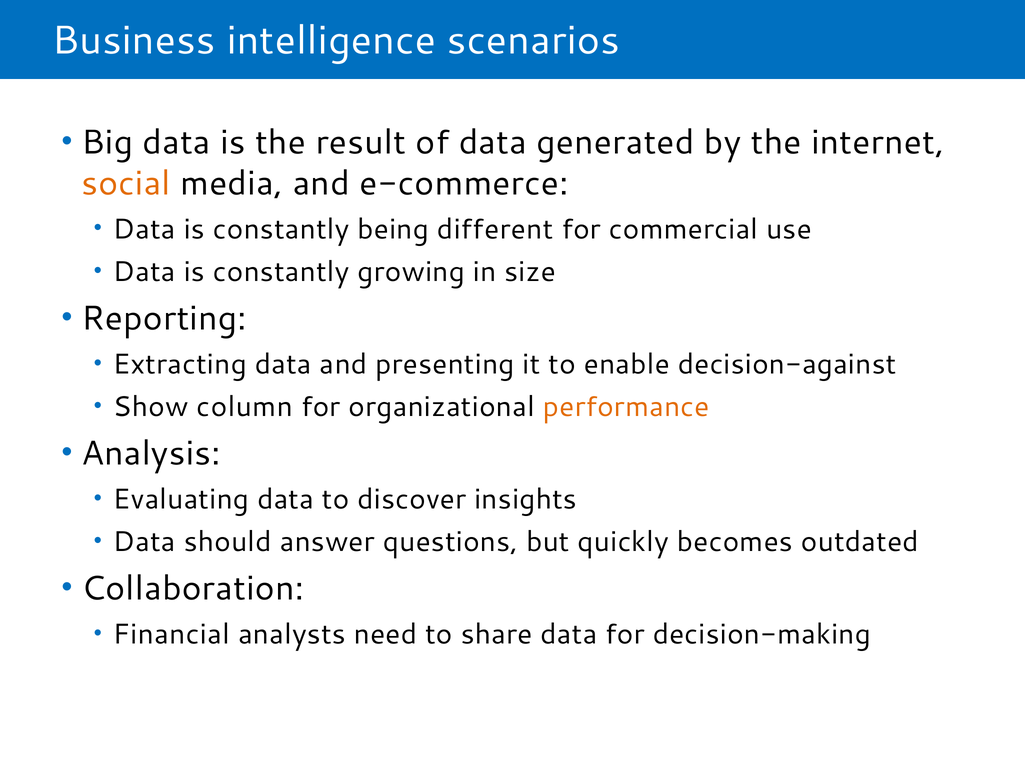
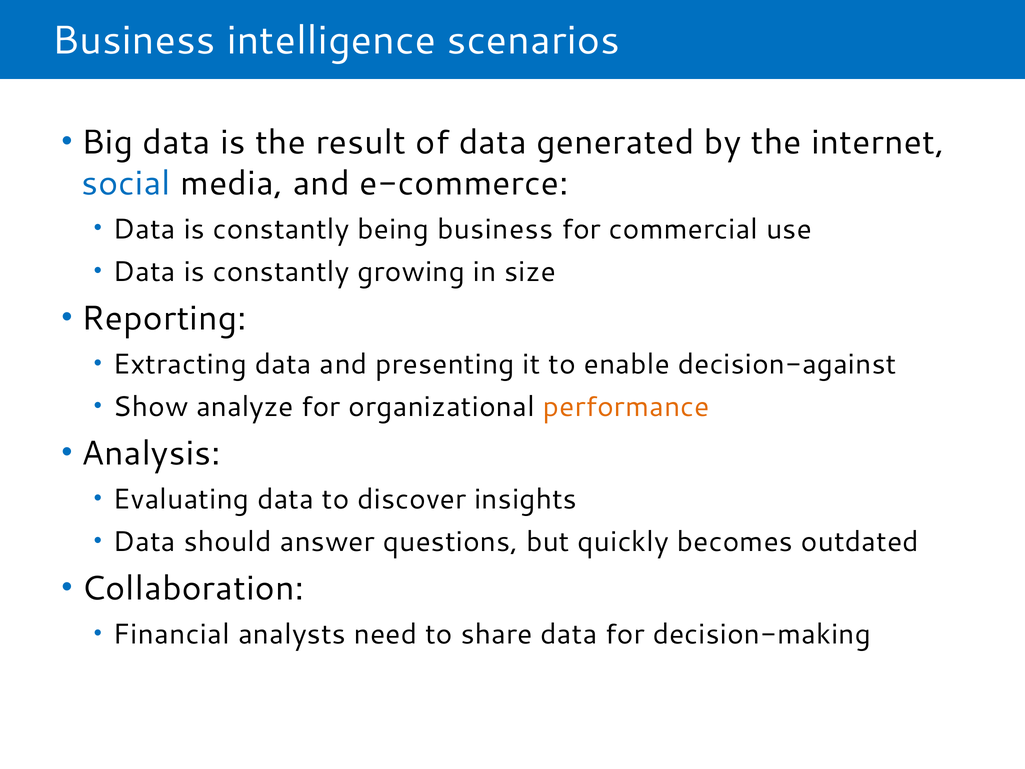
social colour: orange -> blue
being different: different -> business
column: column -> analyze
